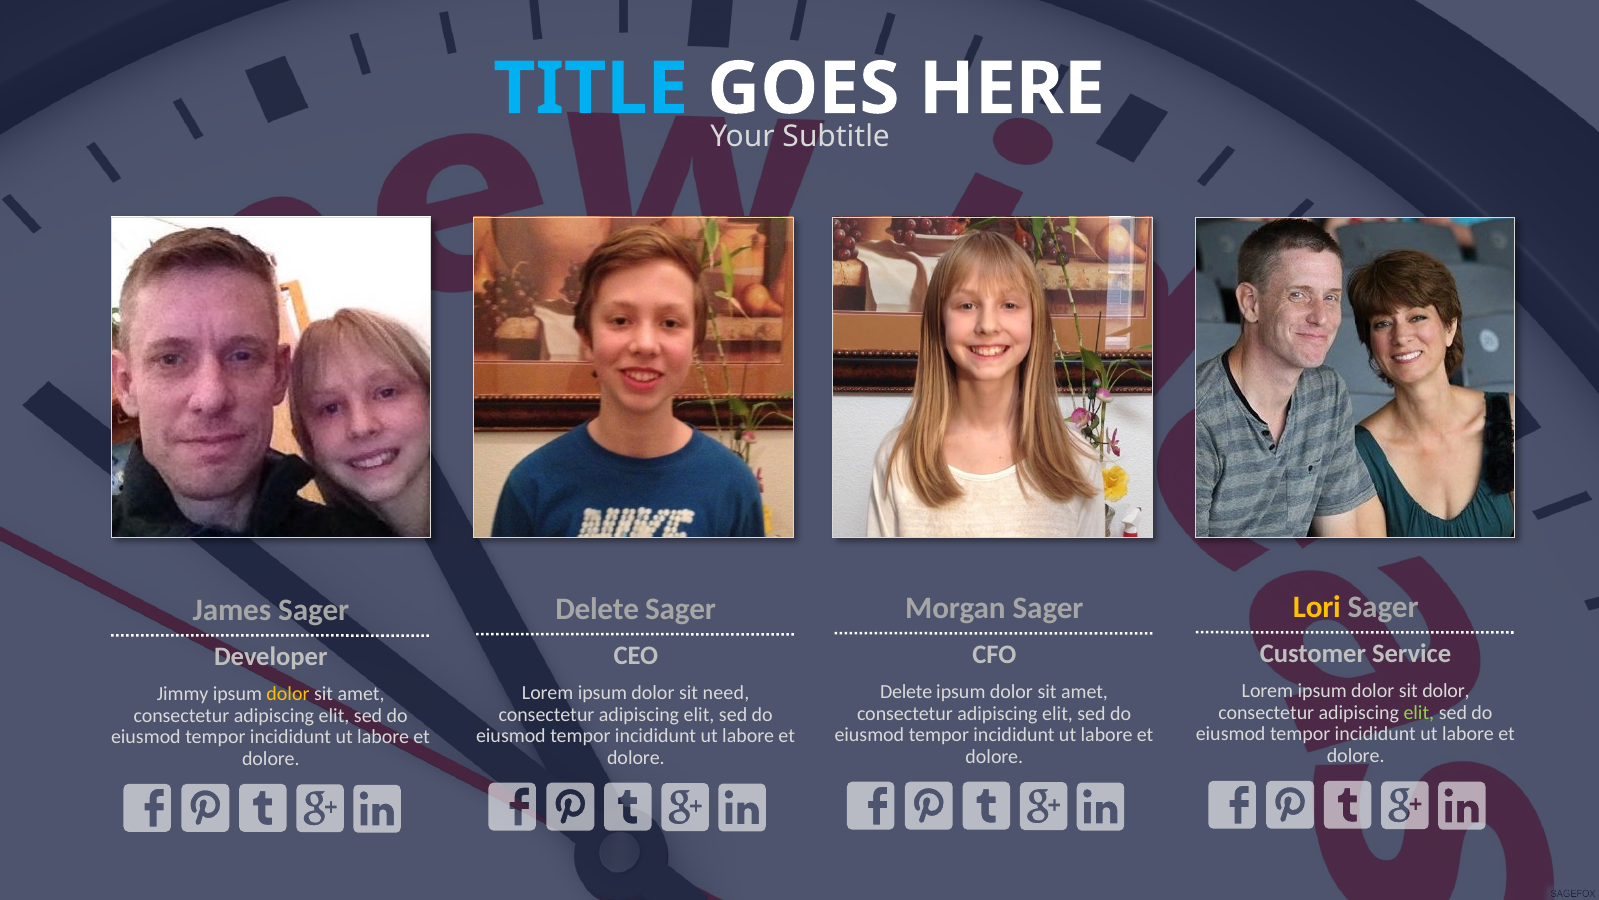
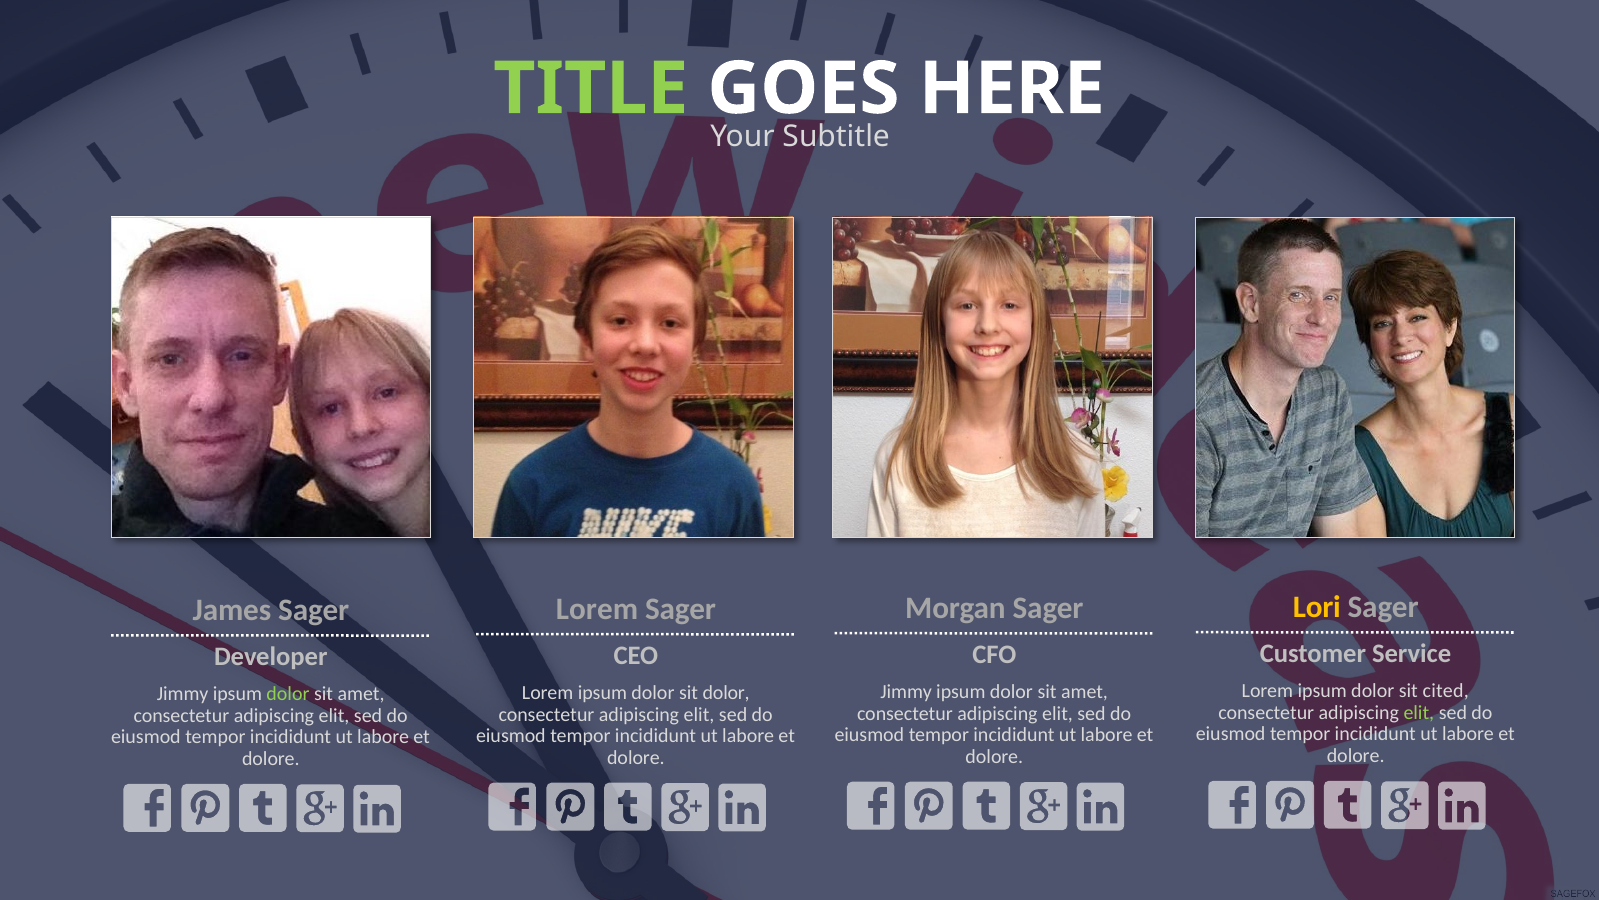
TITLE colour: light blue -> light green
Delete at (597, 609): Delete -> Lorem
sit dolor: dolor -> cited
Delete at (906, 692): Delete -> Jimmy
sit need: need -> dolor
dolor at (288, 694) colour: yellow -> light green
